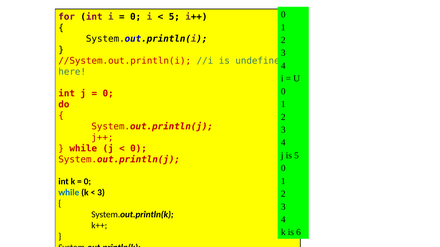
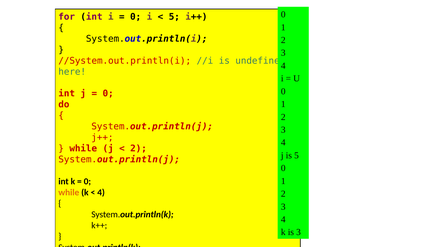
0 at (139, 149): 0 -> 2
while at (69, 193) colour: blue -> orange
3 at (101, 193): 3 -> 4
is 6: 6 -> 3
